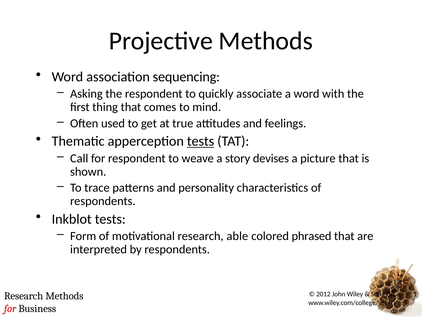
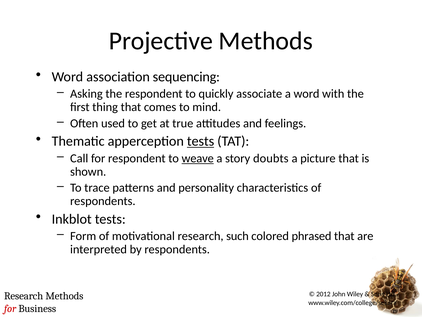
weave underline: none -> present
devises: devises -> doubts
able: able -> such
